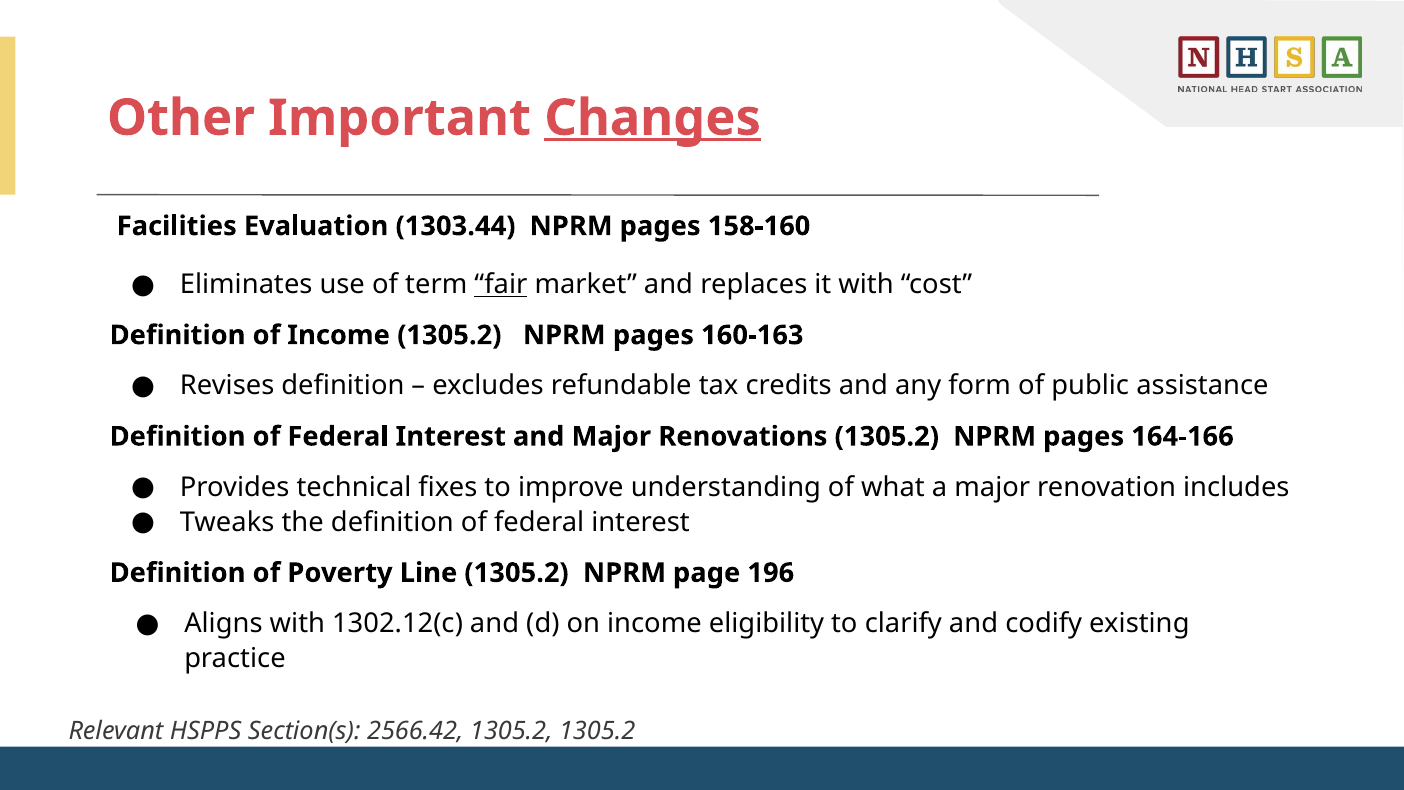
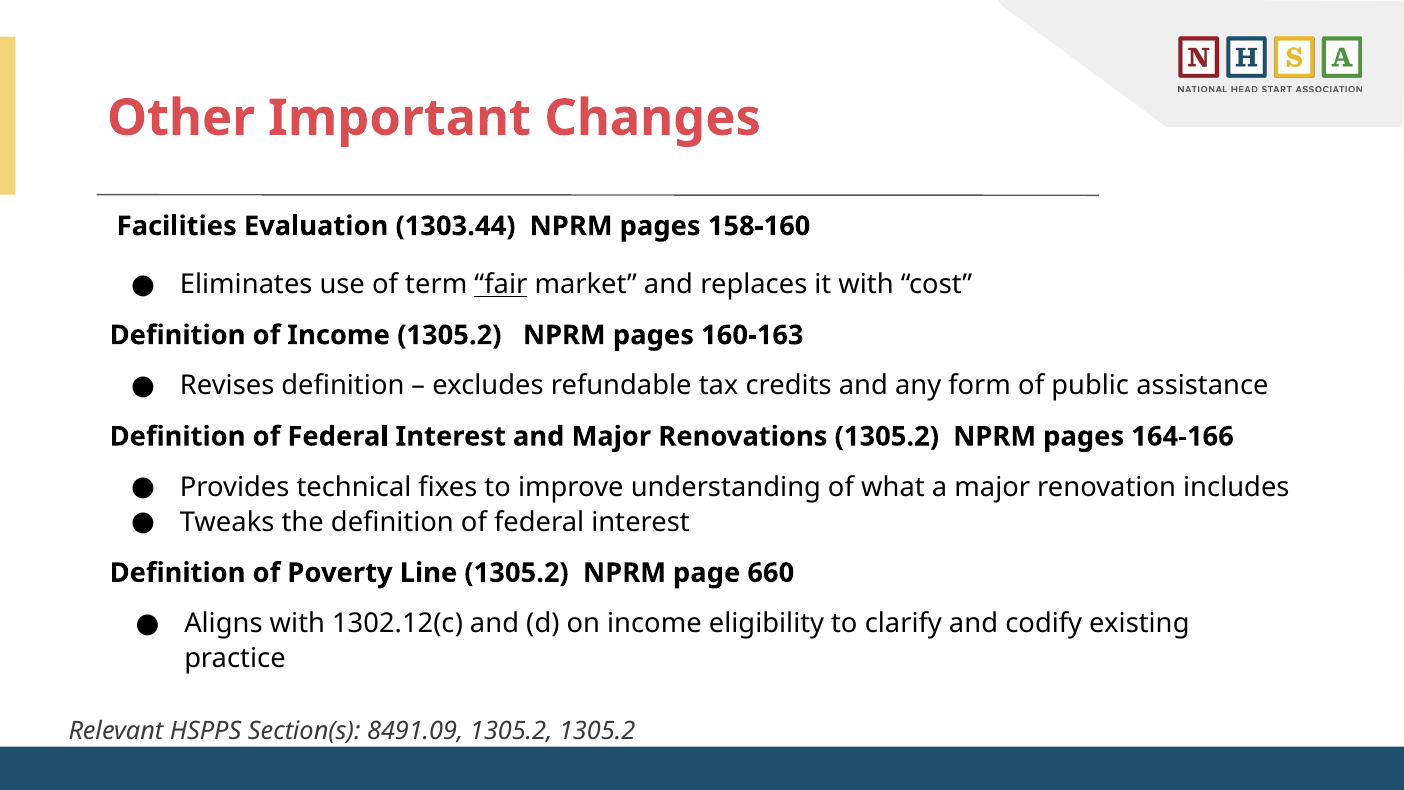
Changes underline: present -> none
196: 196 -> 660
2566.42: 2566.42 -> 8491.09
